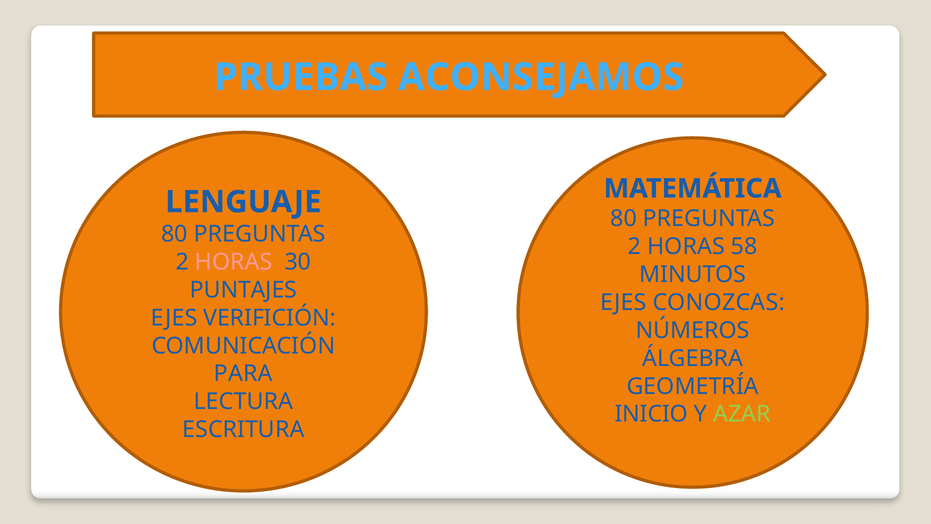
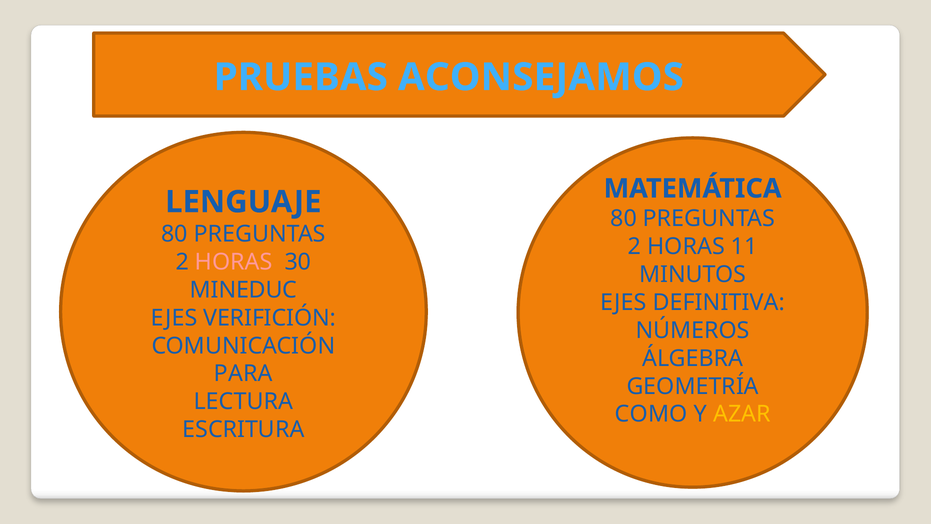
58: 58 -> 11
PUNTAJES: PUNTAJES -> MINEDUC
CONOZCAS: CONOZCAS -> DEFINITIVA
INICIO: INICIO -> COMO
AZAR colour: light green -> yellow
